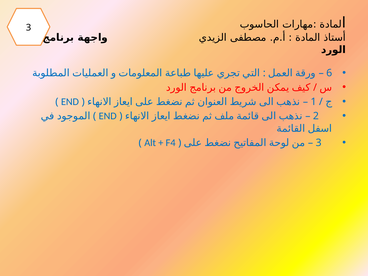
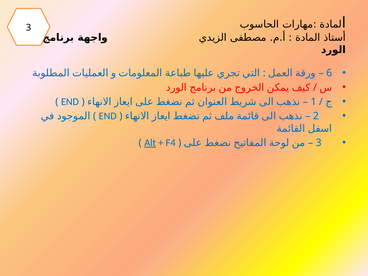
Alt underline: none -> present
